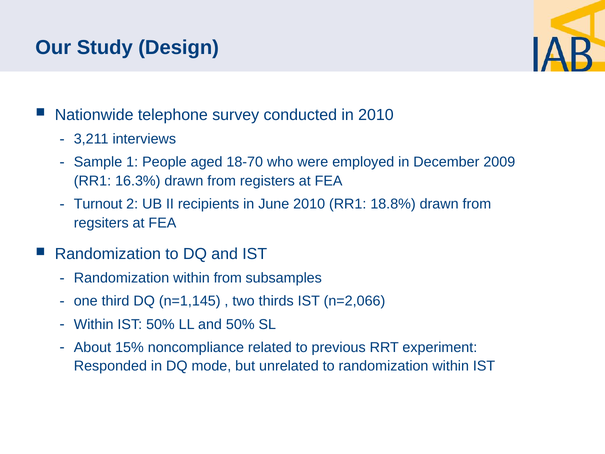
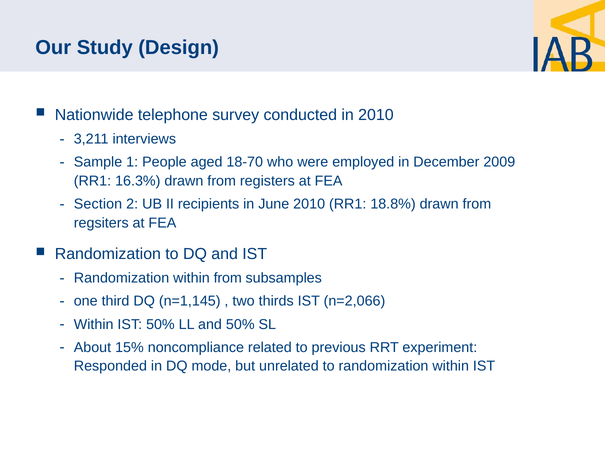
Turnout: Turnout -> Section
